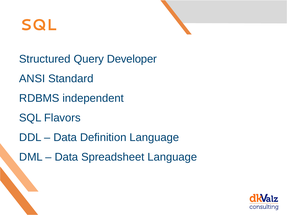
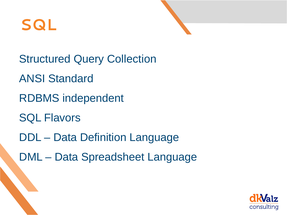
Developer: Developer -> Collection
